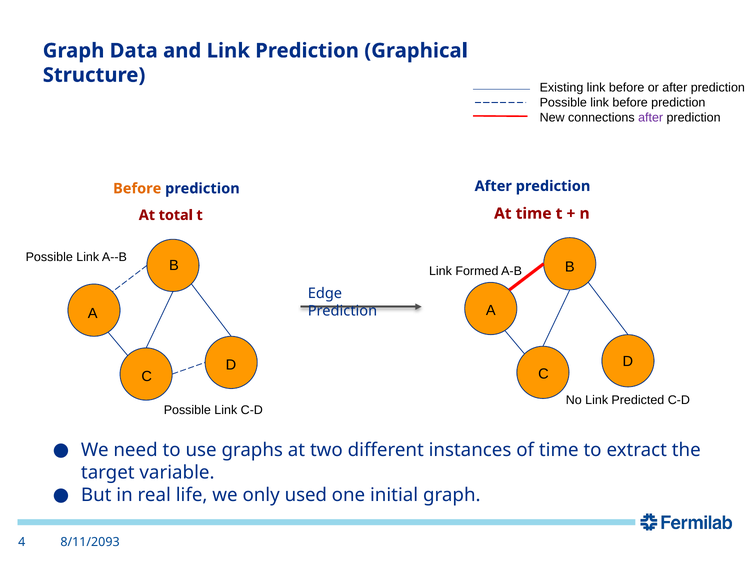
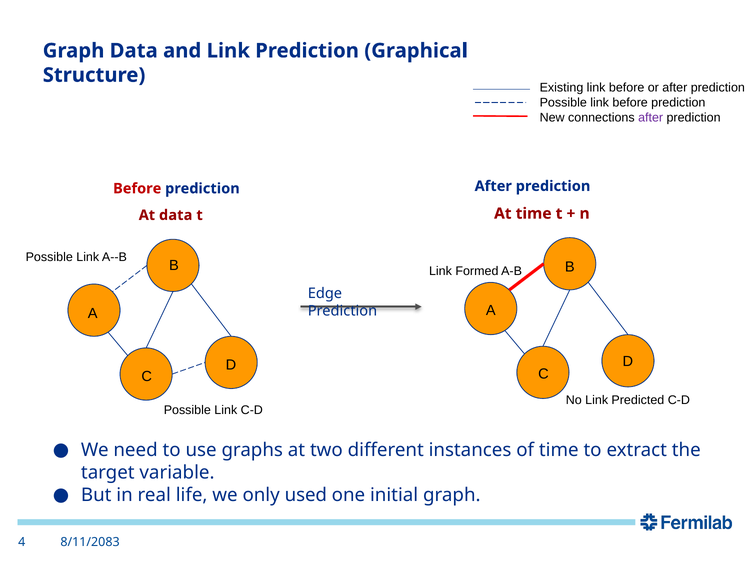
Before at (137, 188) colour: orange -> red
At total: total -> data
8/11/2093: 8/11/2093 -> 8/11/2083
